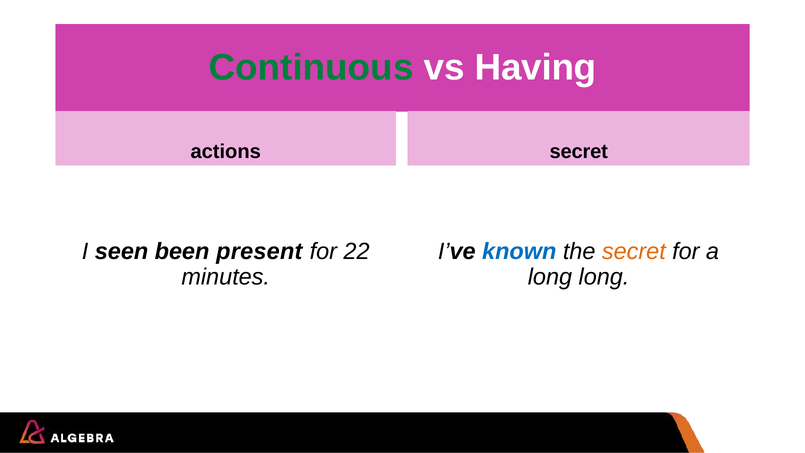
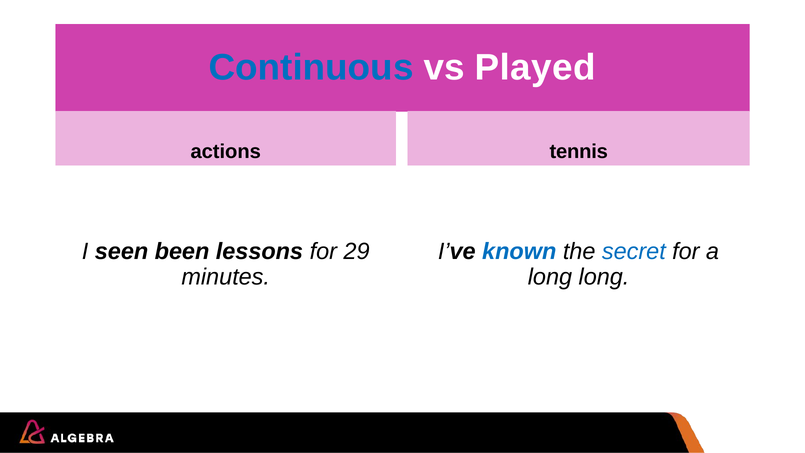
Continuous colour: green -> blue
Having: Having -> Played
secret at (579, 151): secret -> tennis
present: present -> lessons
22: 22 -> 29
secret at (634, 251) colour: orange -> blue
